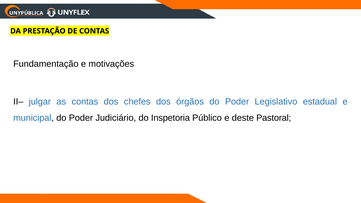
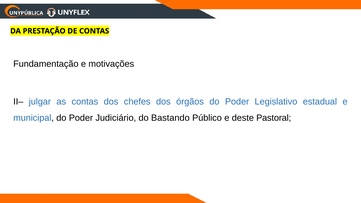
Inspetoria: Inspetoria -> Bastando
